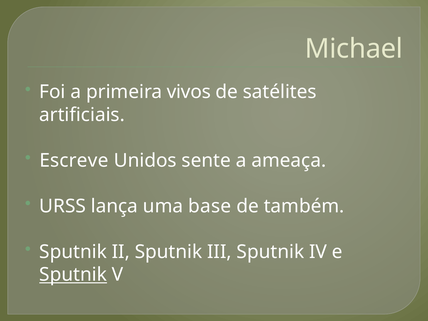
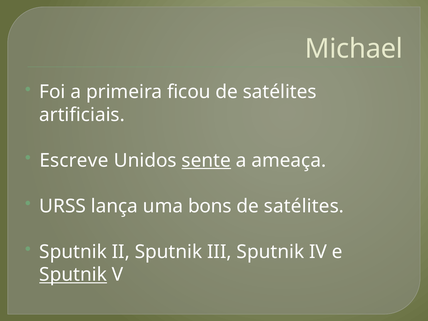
vivos: vivos -> ficou
sente underline: none -> present
base: base -> bons
também at (304, 206): também -> satélites
